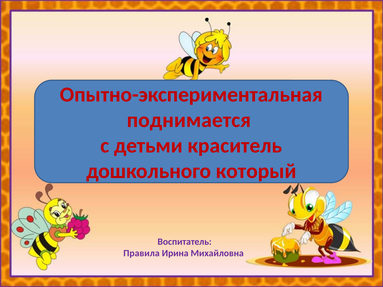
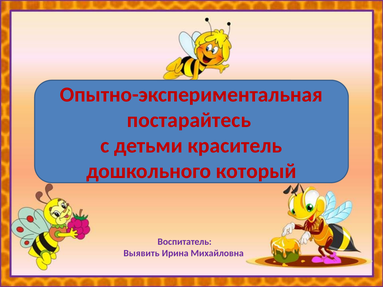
поднимается: поднимается -> постарайтесь
Правила: Правила -> Выявить
